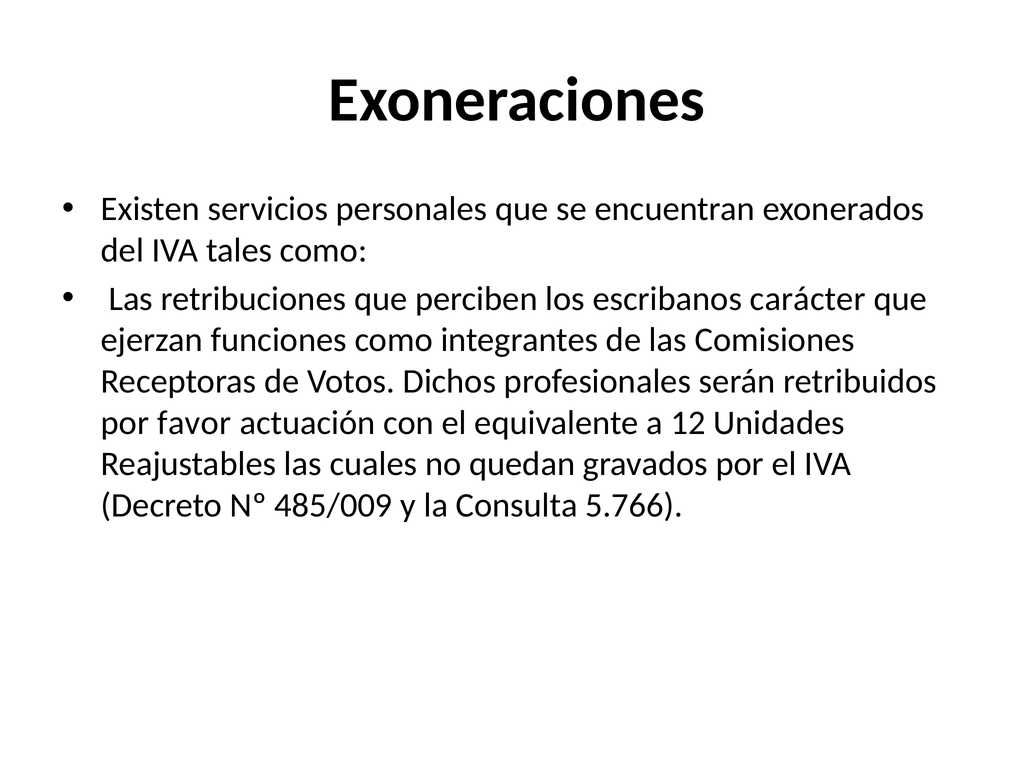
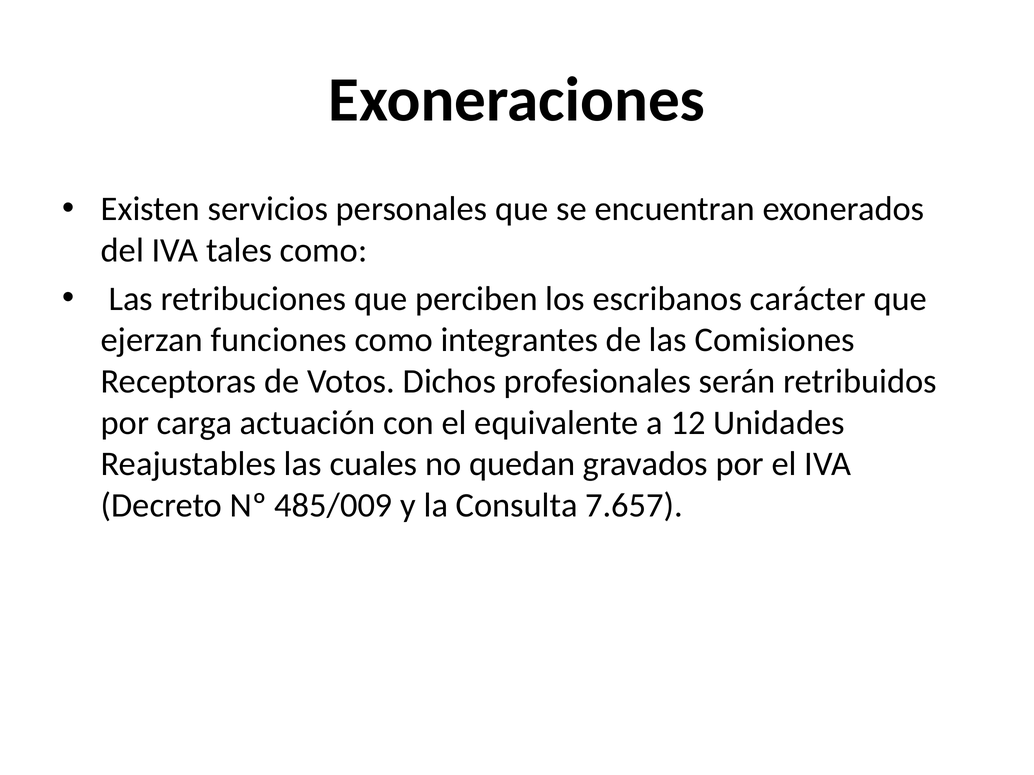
favor: favor -> carga
5.766: 5.766 -> 7.657
